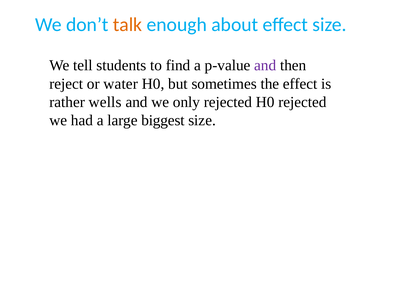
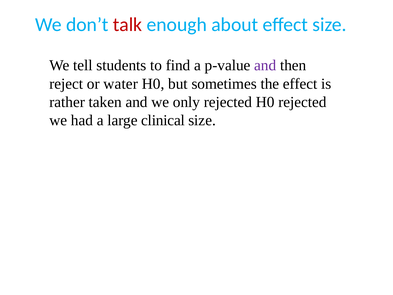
talk colour: orange -> red
wells: wells -> taken
biggest: biggest -> clinical
